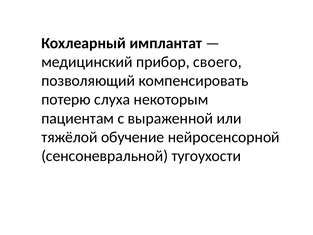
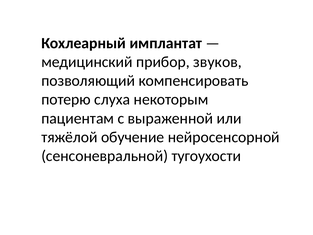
своего: своего -> звуков
